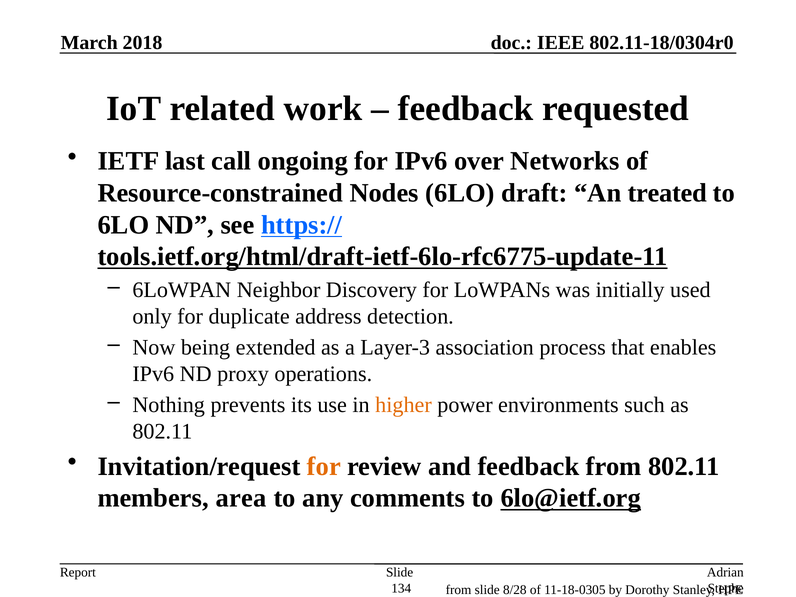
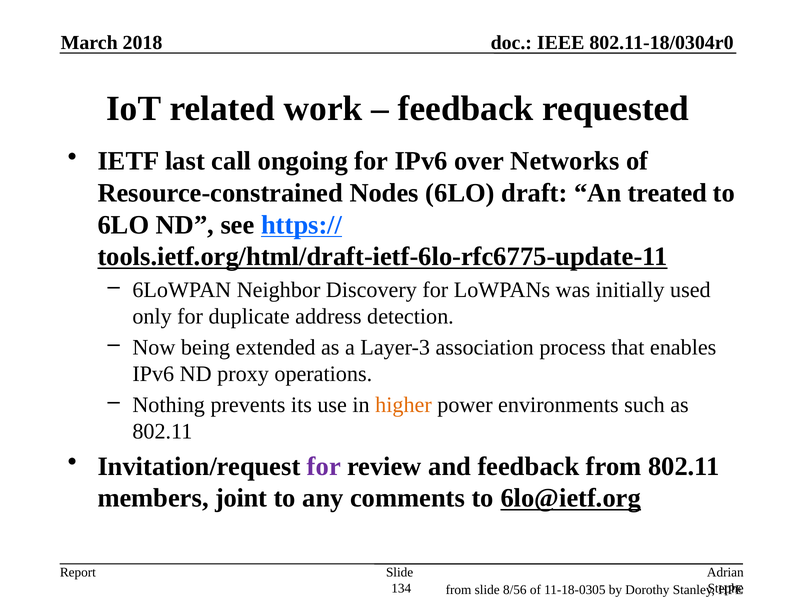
for at (324, 466) colour: orange -> purple
area: area -> joint
8/28: 8/28 -> 8/56
